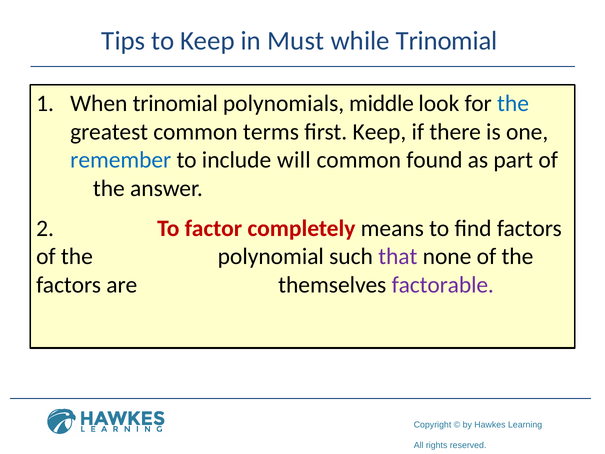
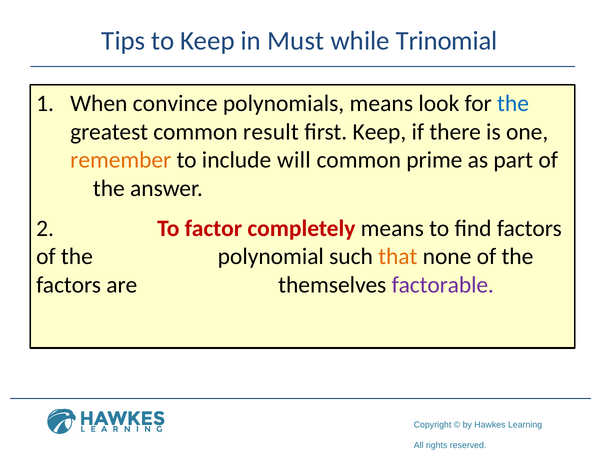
When trinomial: trinomial -> convince
polynomials middle: middle -> means
terms: terms -> result
remember colour: blue -> orange
found: found -> prime
that colour: purple -> orange
